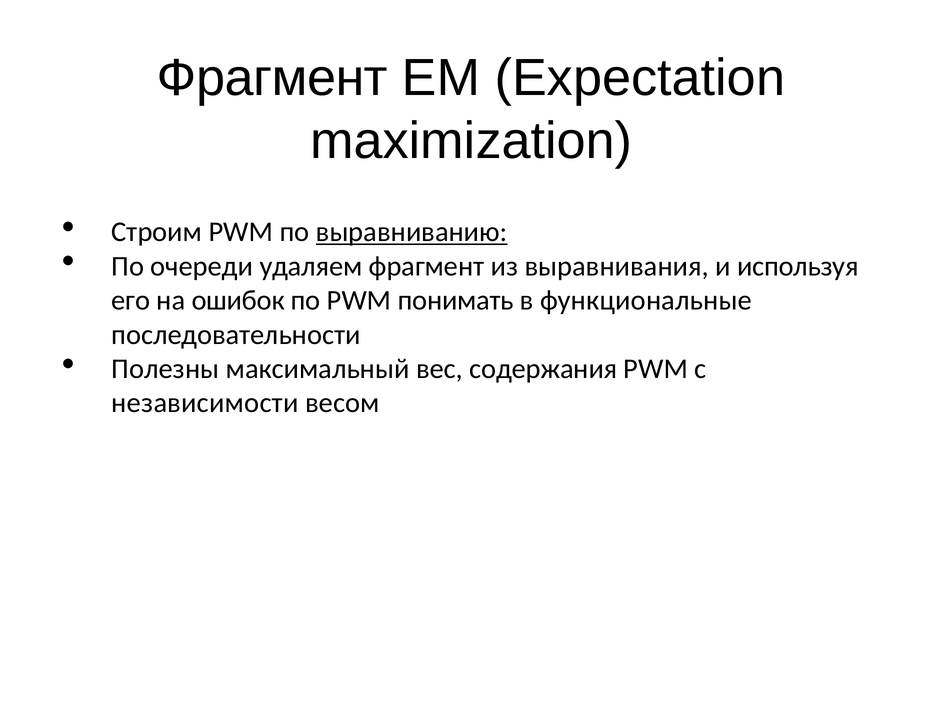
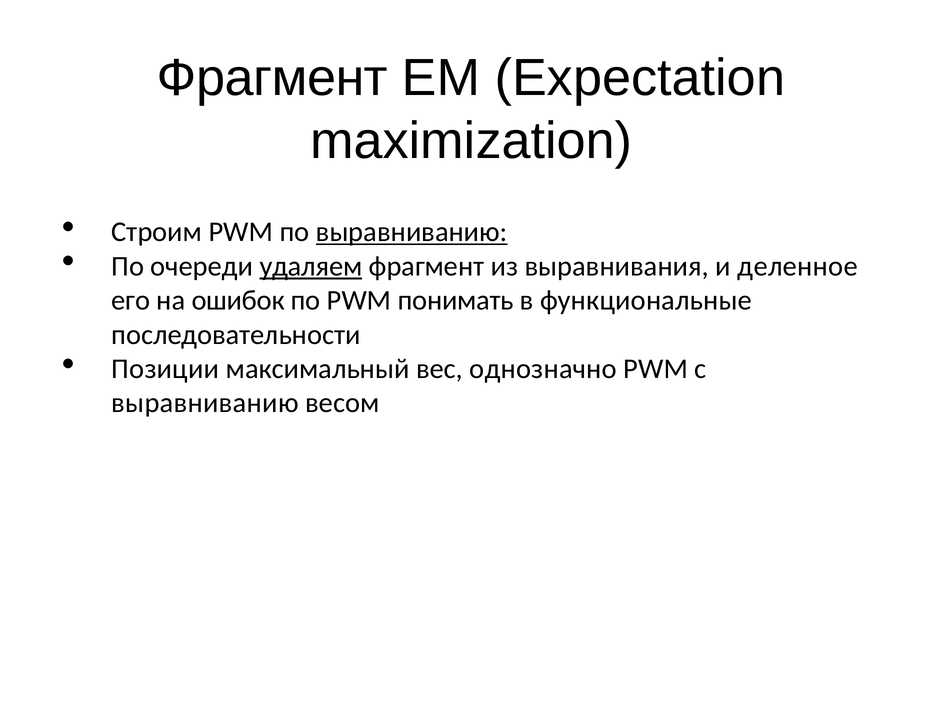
удаляем underline: none -> present
используя: используя -> деленное
Полезны: Полезны -> Позиции
содержания: содержания -> однозначно
независимости at (205, 403): независимости -> выравниванию
